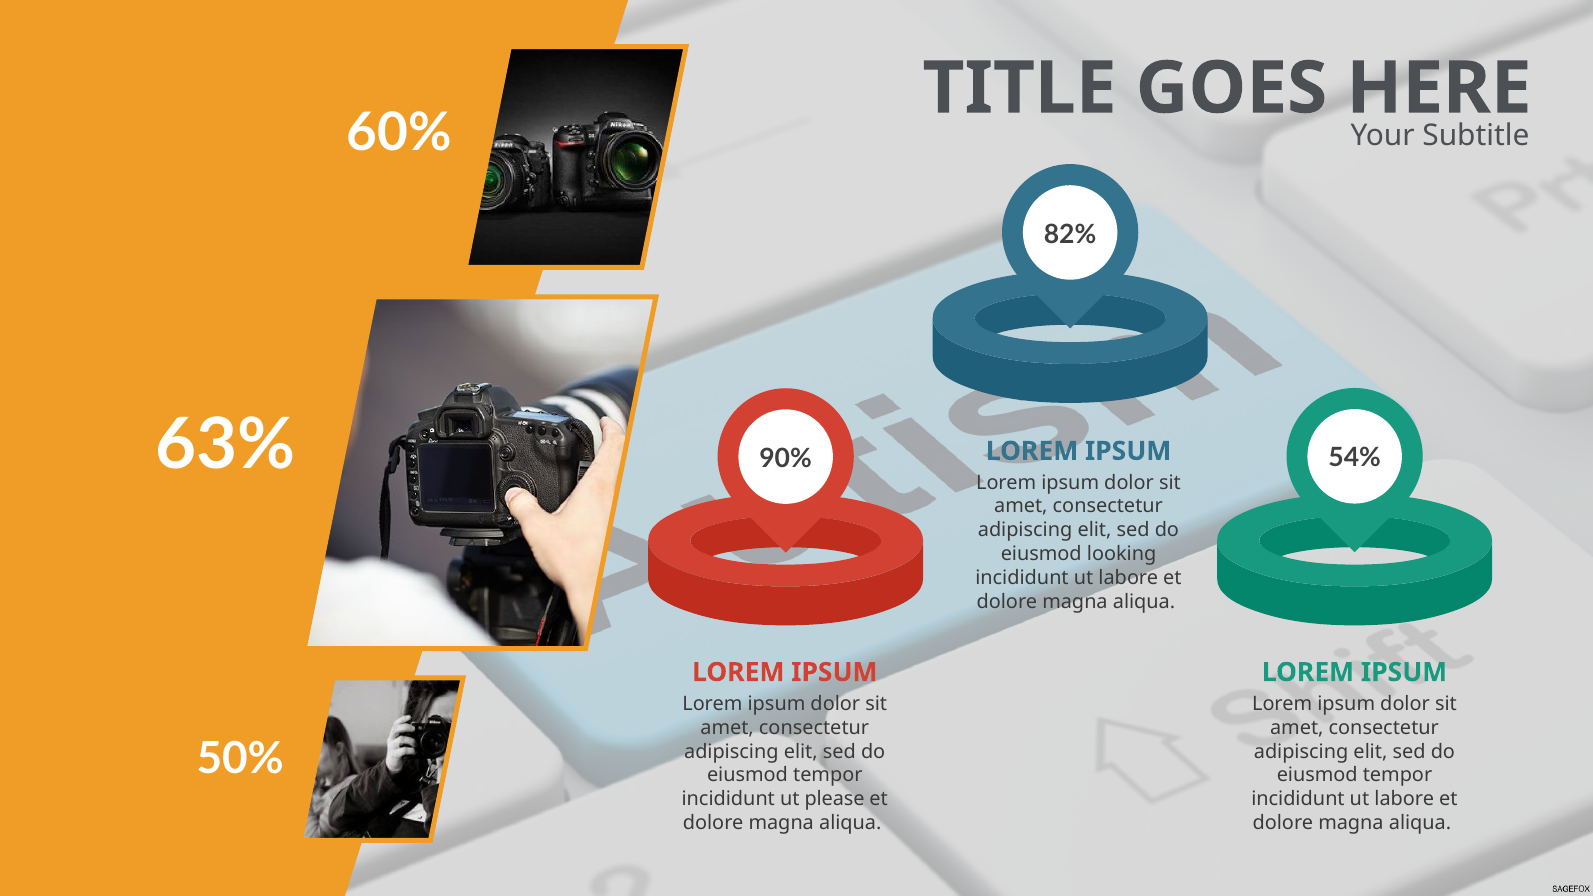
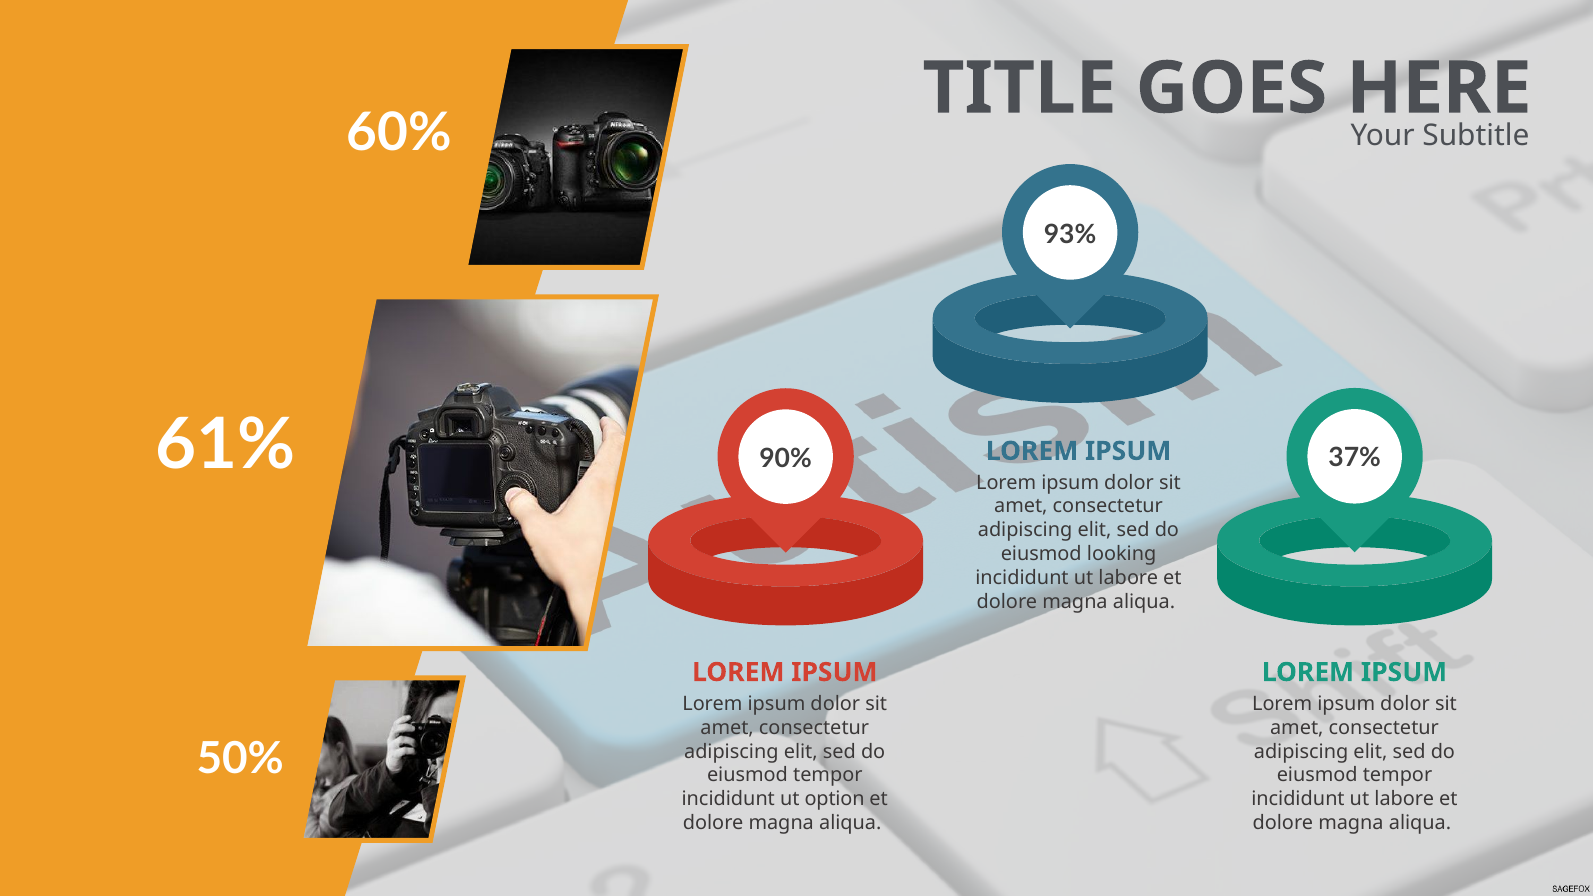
82%: 82% -> 93%
63%: 63% -> 61%
54%: 54% -> 37%
please: please -> option
